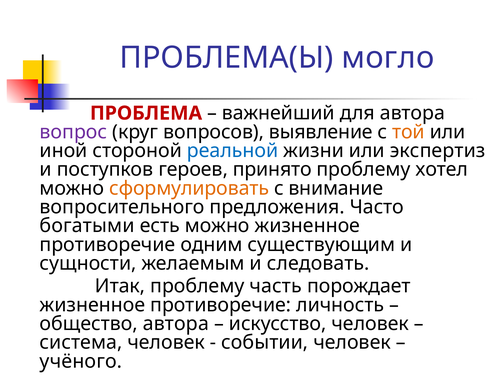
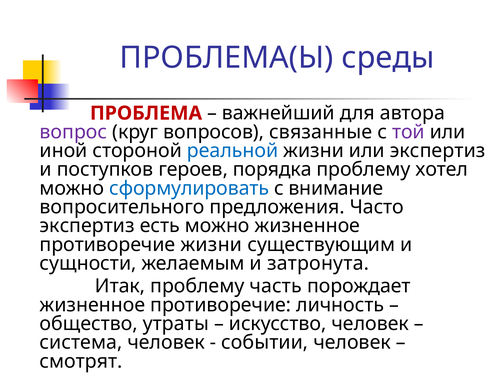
могло: могло -> среды
выявление: выявление -> связанные
той colour: orange -> purple
принято: принято -> порядка
сформулировать colour: orange -> blue
богатыми at (87, 226): богатыми -> экспертиз
противоречие одним: одним -> жизни
следовать: следовать -> затронута
общество автора: автора -> утраты
учёного: учёного -> смотрят
